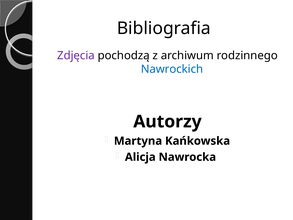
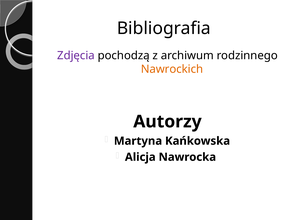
Nawrockich colour: blue -> orange
